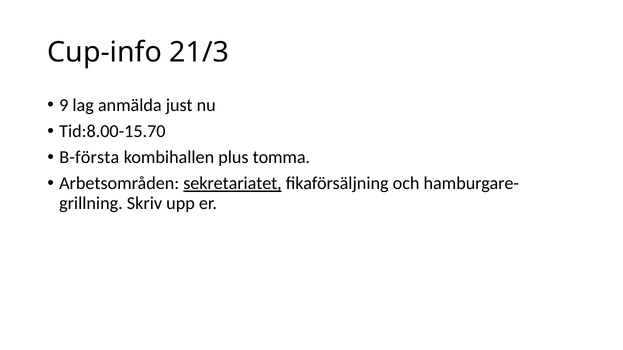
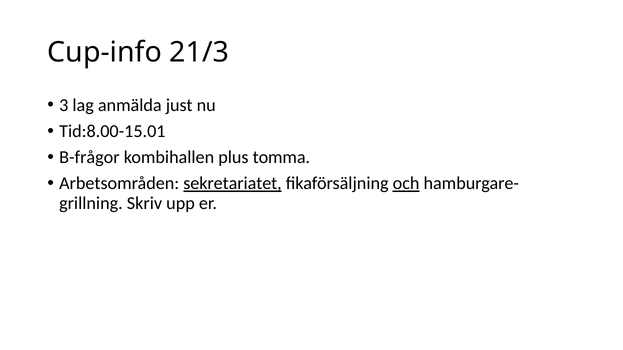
9: 9 -> 3
Tid:8.00-15.70: Tid:8.00-15.70 -> Tid:8.00-15.01
B-första: B-första -> B-frågor
och underline: none -> present
